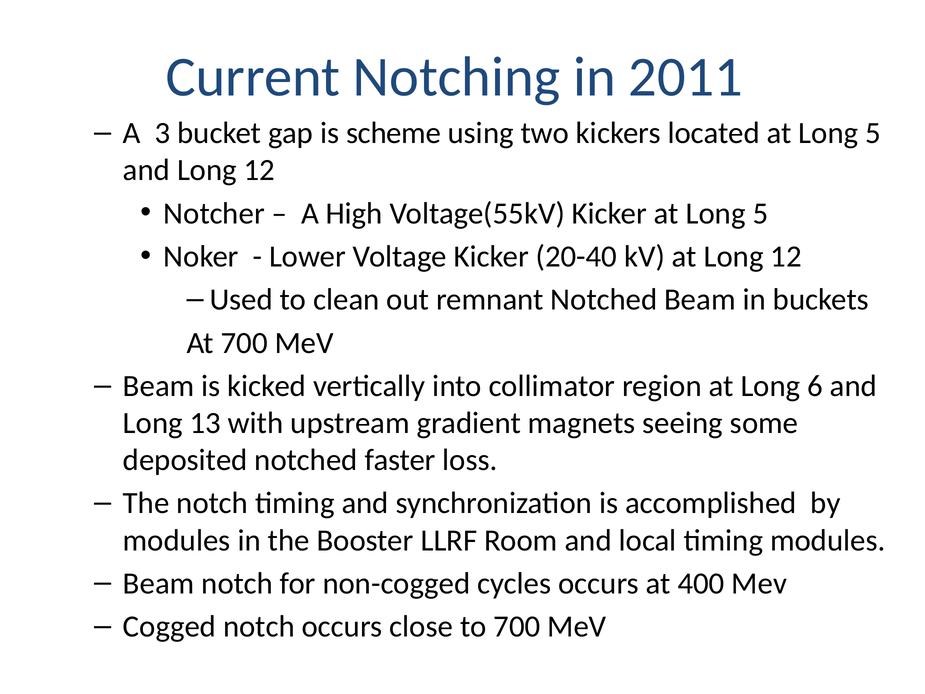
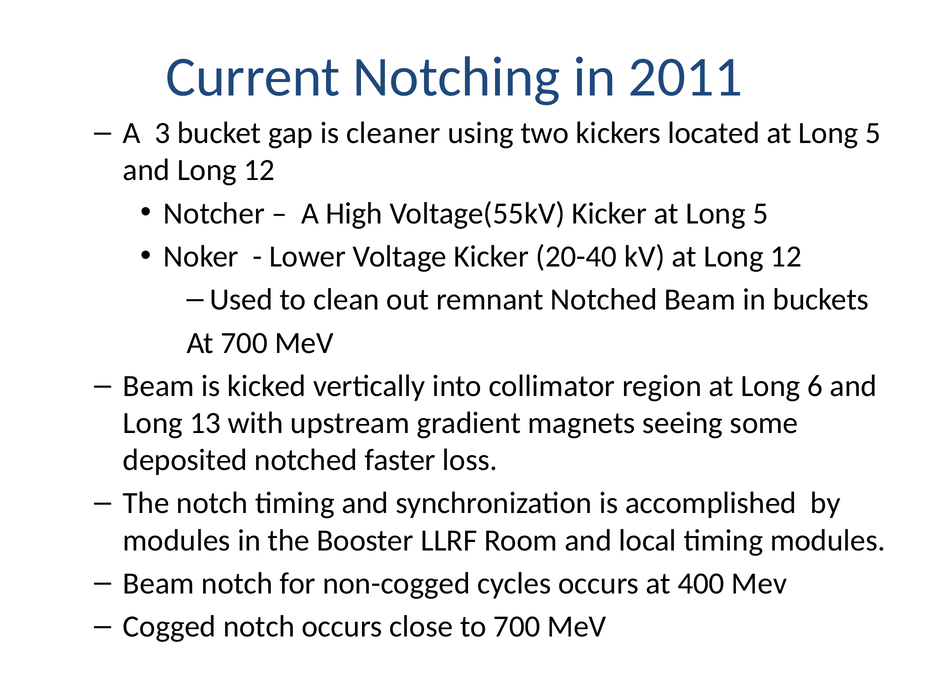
scheme: scheme -> cleaner
